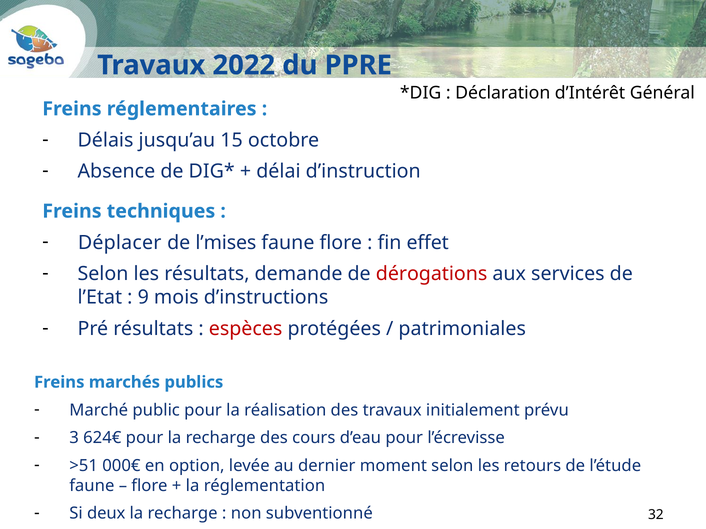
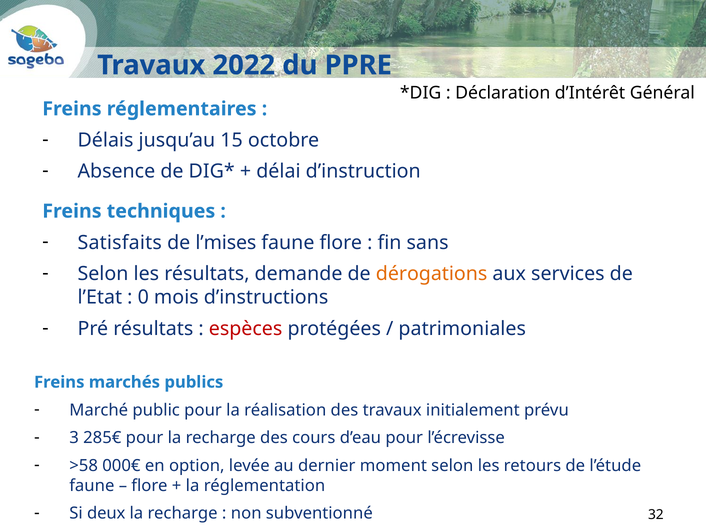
Déplacer: Déplacer -> Satisfaits
effet: effet -> sans
dérogations colour: red -> orange
9: 9 -> 0
624€: 624€ -> 285€
>51: >51 -> >58
